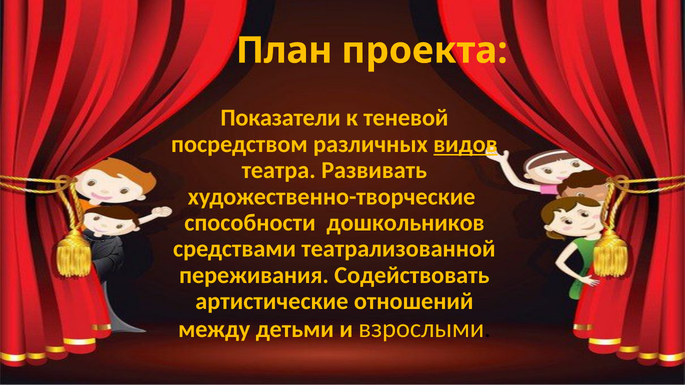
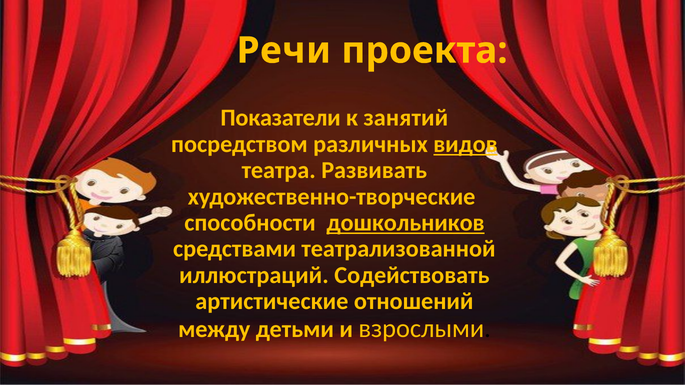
План: План -> Речи
теневой: теневой -> занятий
дошкольников underline: none -> present
переживания: переживания -> иллюстраций
